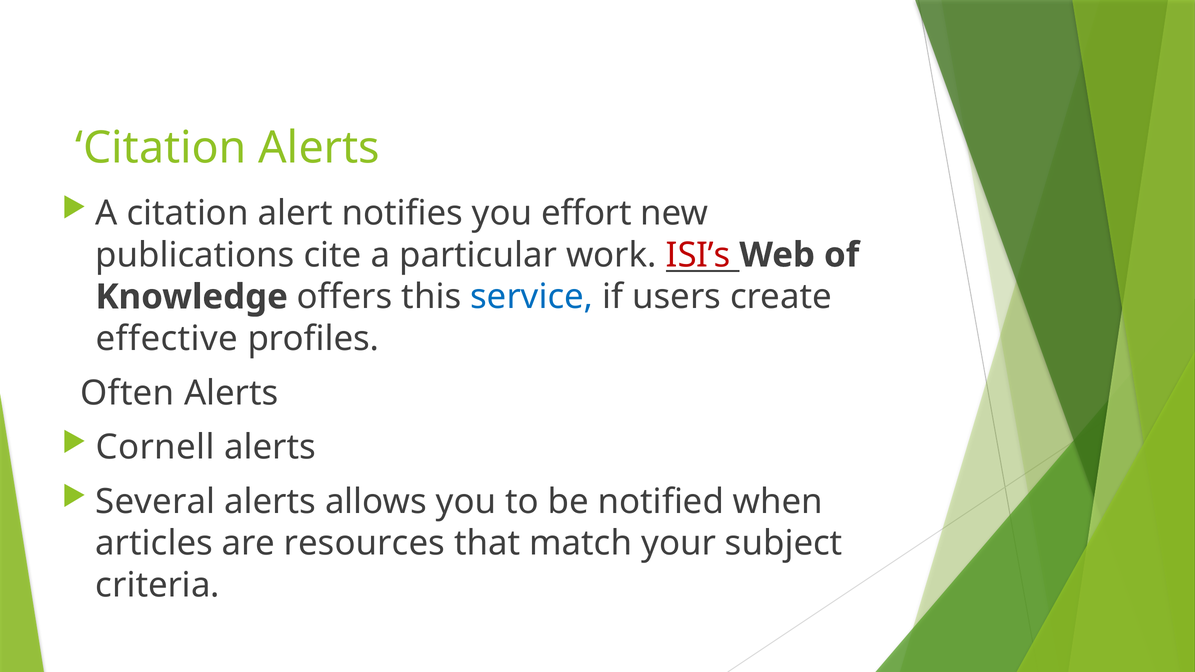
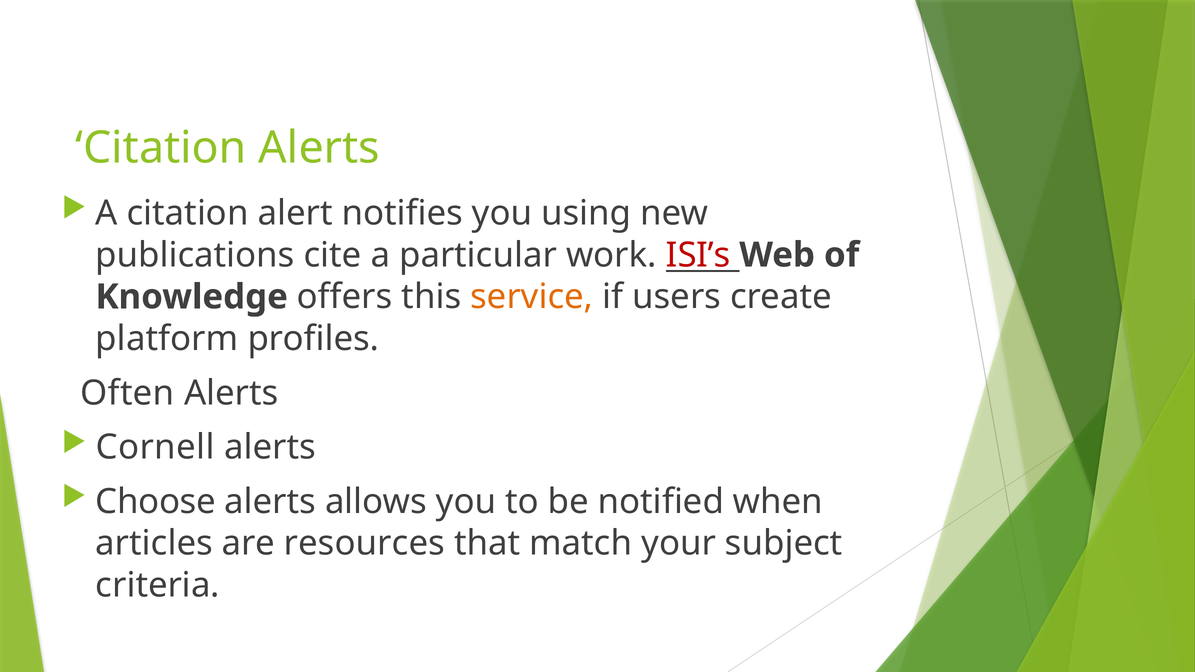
effort: effort -> using
service colour: blue -> orange
effective: effective -> platform
Several: Several -> Choose
